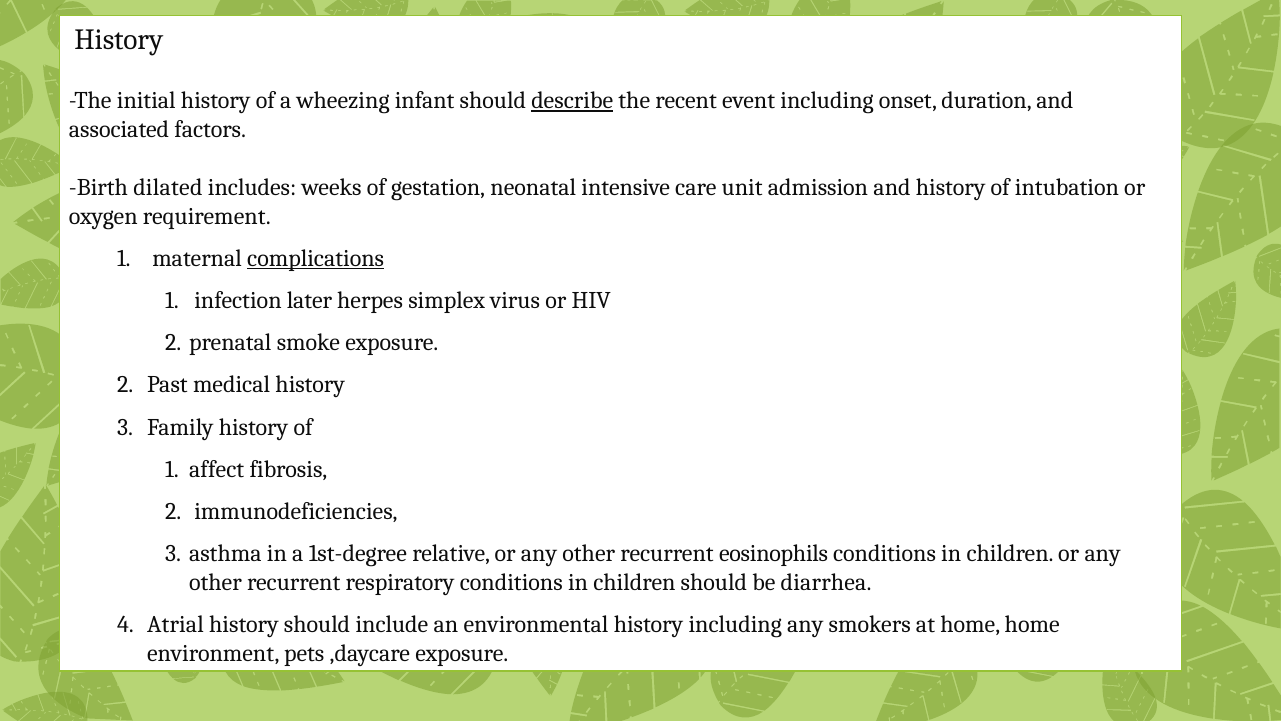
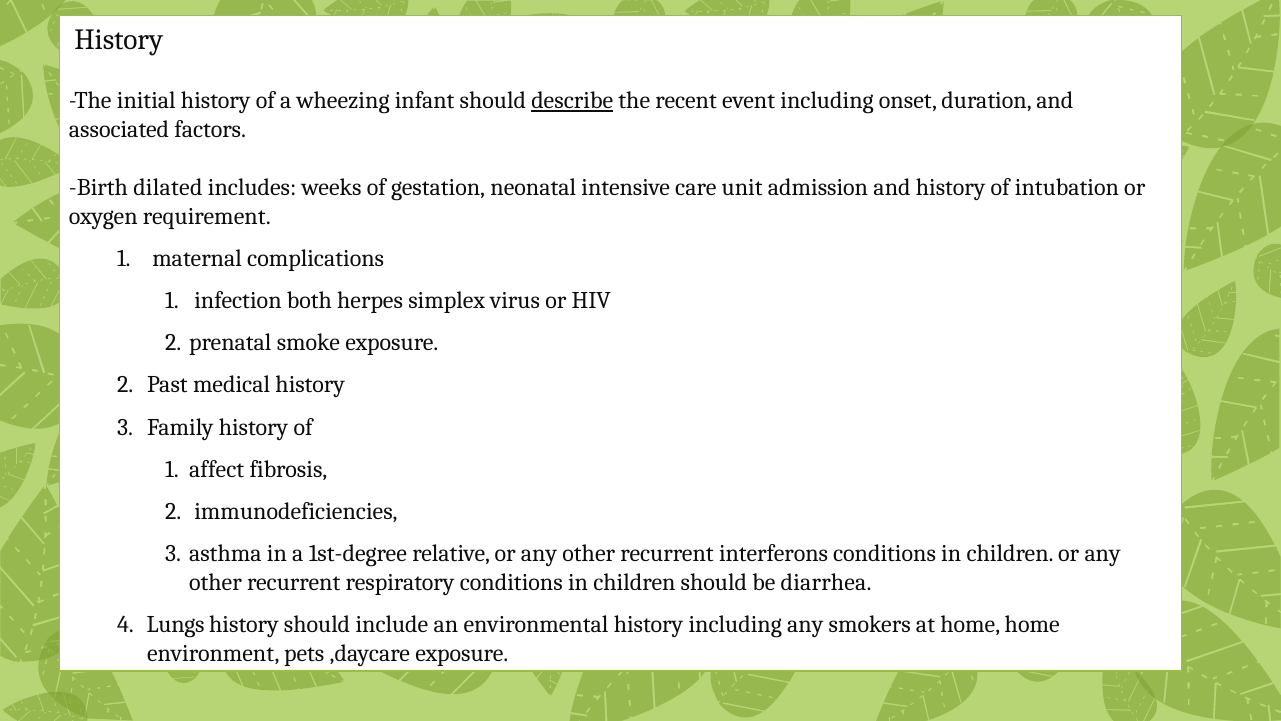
complications underline: present -> none
later: later -> both
eosinophils: eosinophils -> interferons
Atrial: Atrial -> Lungs
